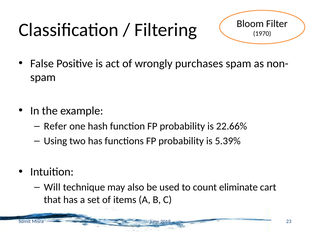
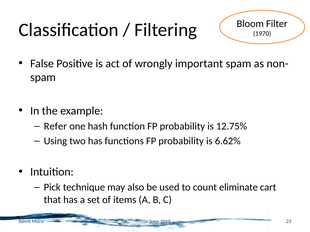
purchases: purchases -> important
22.66%: 22.66% -> 12.75%
5.39%: 5.39% -> 6.62%
Will: Will -> Pick
